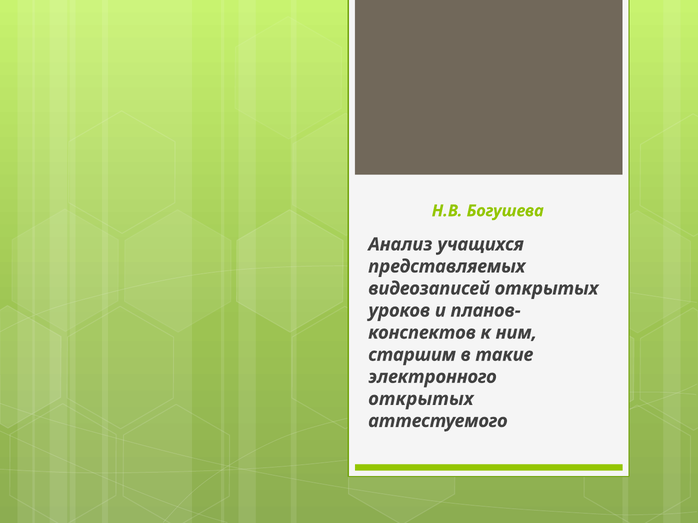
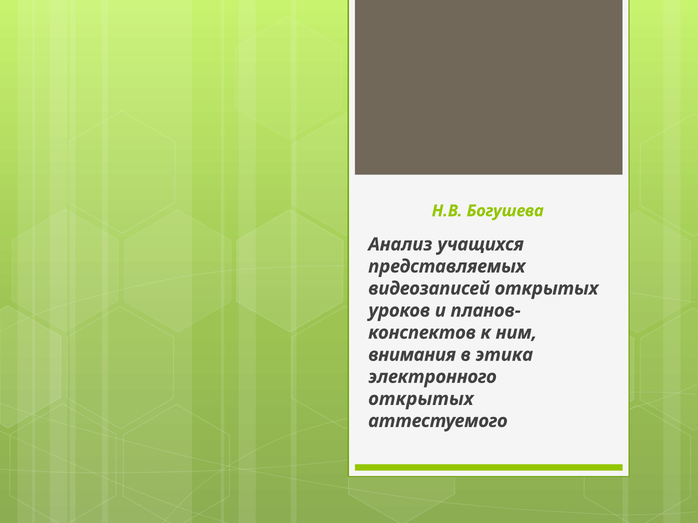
старшим: старшим -> внимания
такие: такие -> этика
